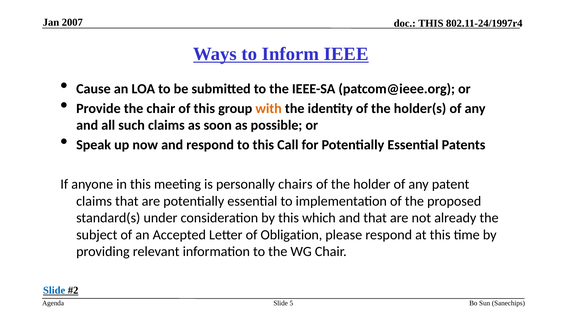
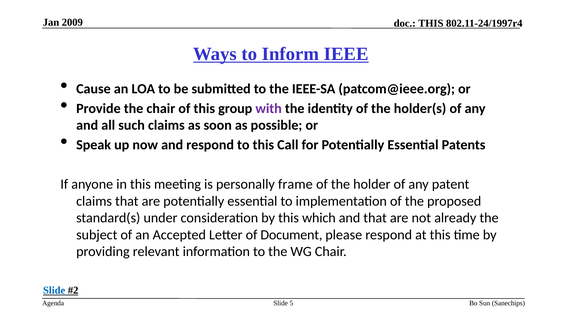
2007: 2007 -> 2009
with colour: orange -> purple
chairs: chairs -> frame
Obligation: Obligation -> Document
